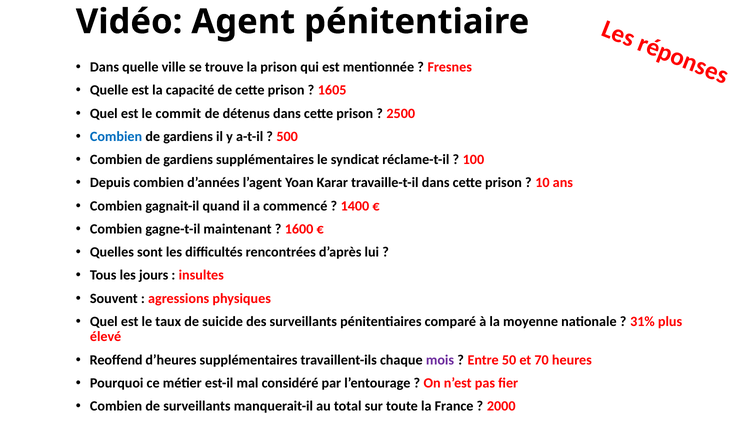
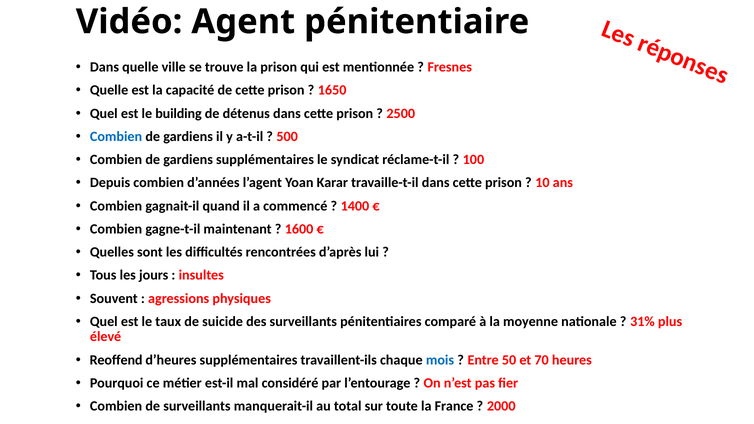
1605: 1605 -> 1650
commit: commit -> building
mois colour: purple -> blue
